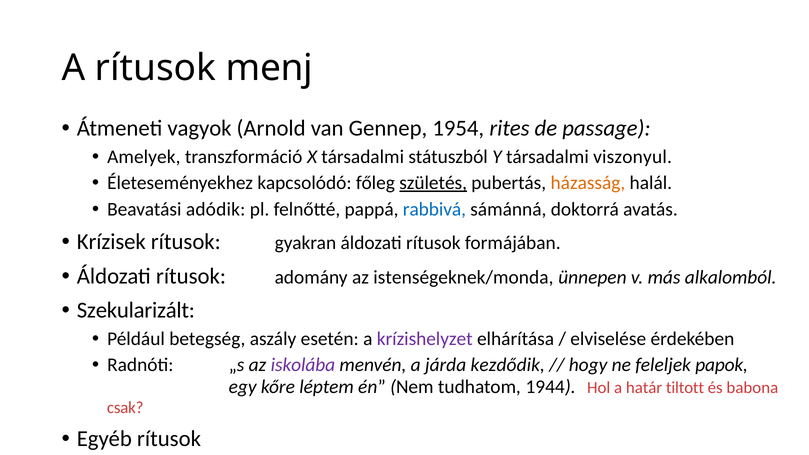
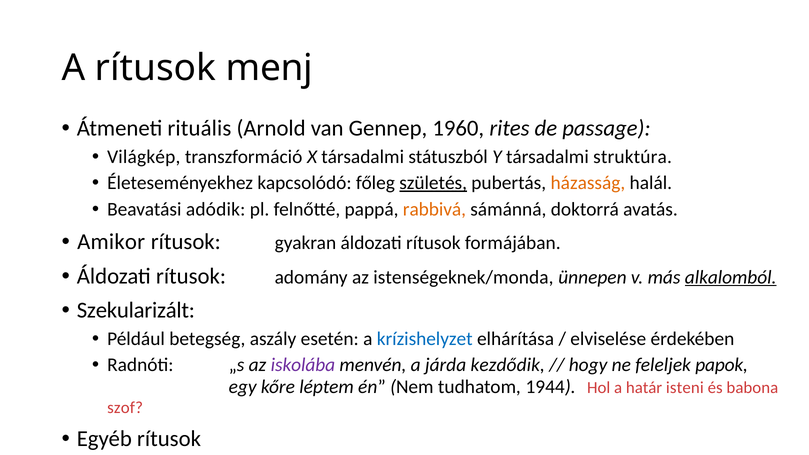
vagyok: vagyok -> rituális
1954: 1954 -> 1960
Amelyek: Amelyek -> Világkép
viszonyul: viszonyul -> struktúra
rabbivá colour: blue -> orange
Krízisek: Krízisek -> Amikor
alkalomból underline: none -> present
krízishelyzet colour: purple -> blue
tiltott: tiltott -> isteni
csak: csak -> szof
